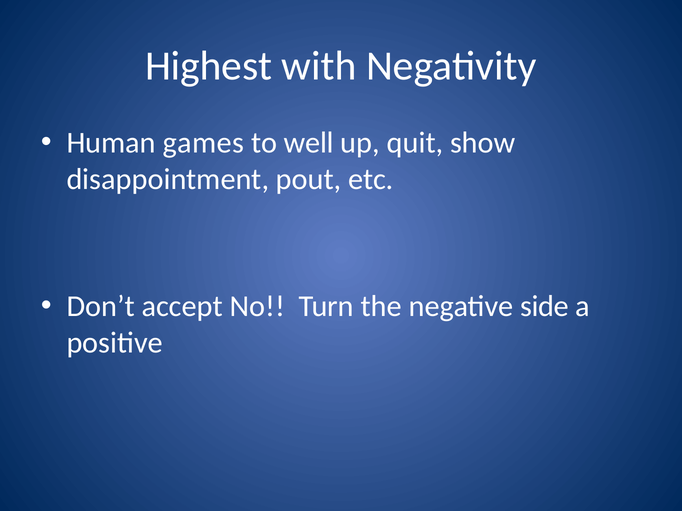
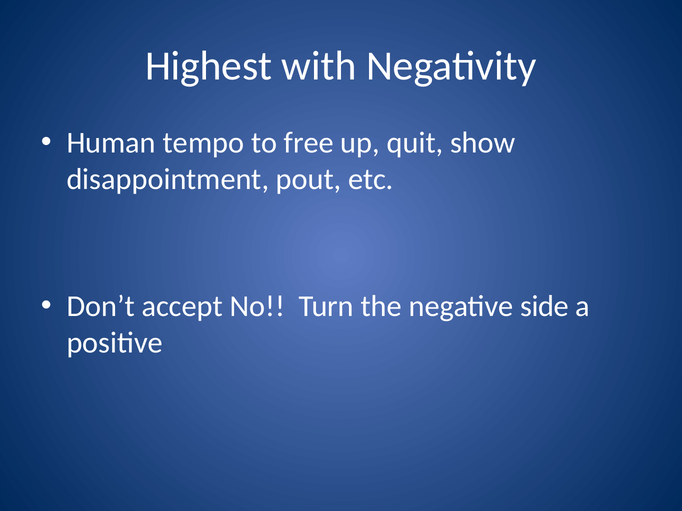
games: games -> tempo
well: well -> free
